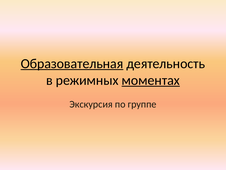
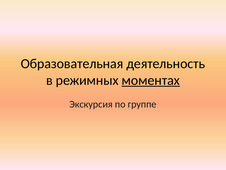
Образовательная underline: present -> none
